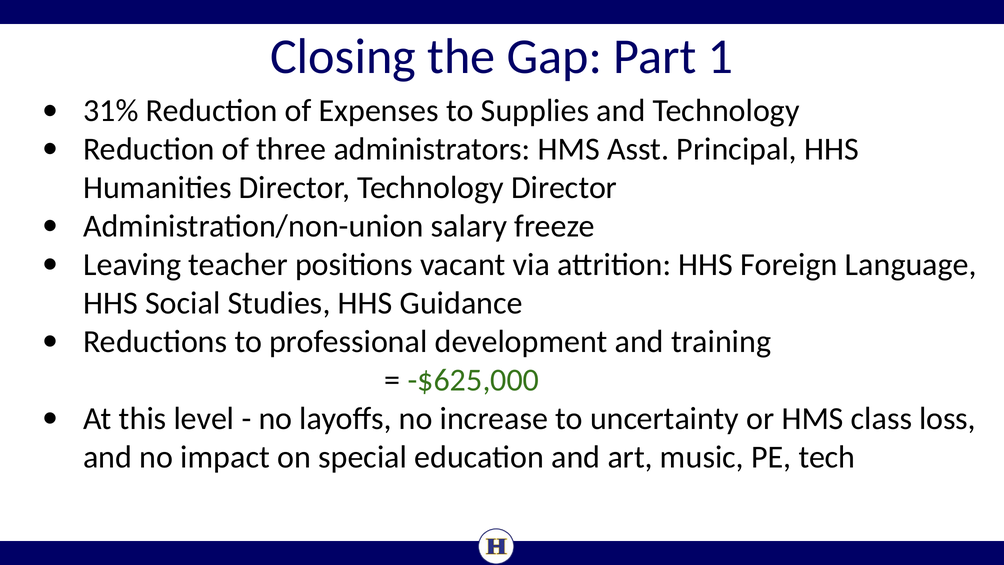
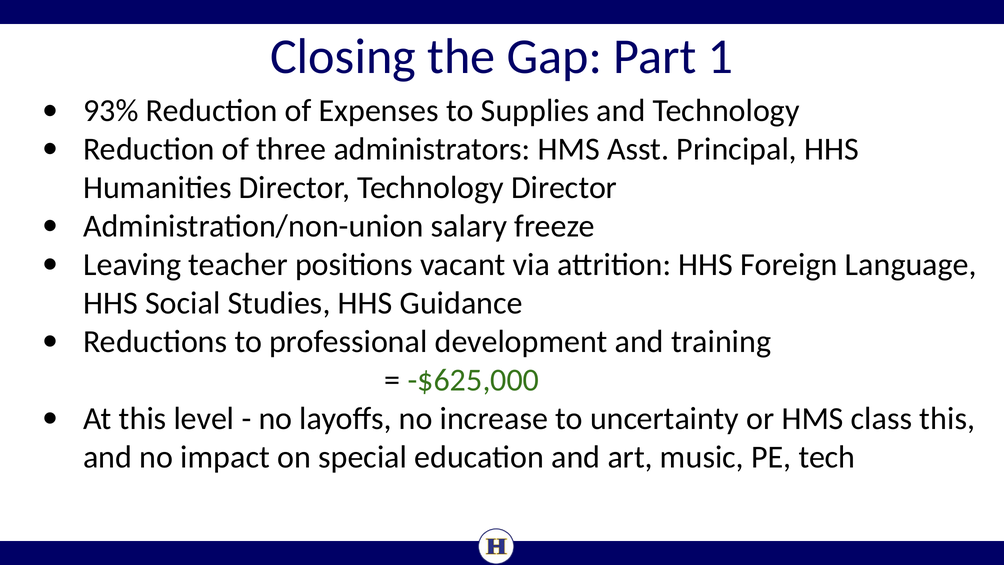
31%: 31% -> 93%
class loss: loss -> this
